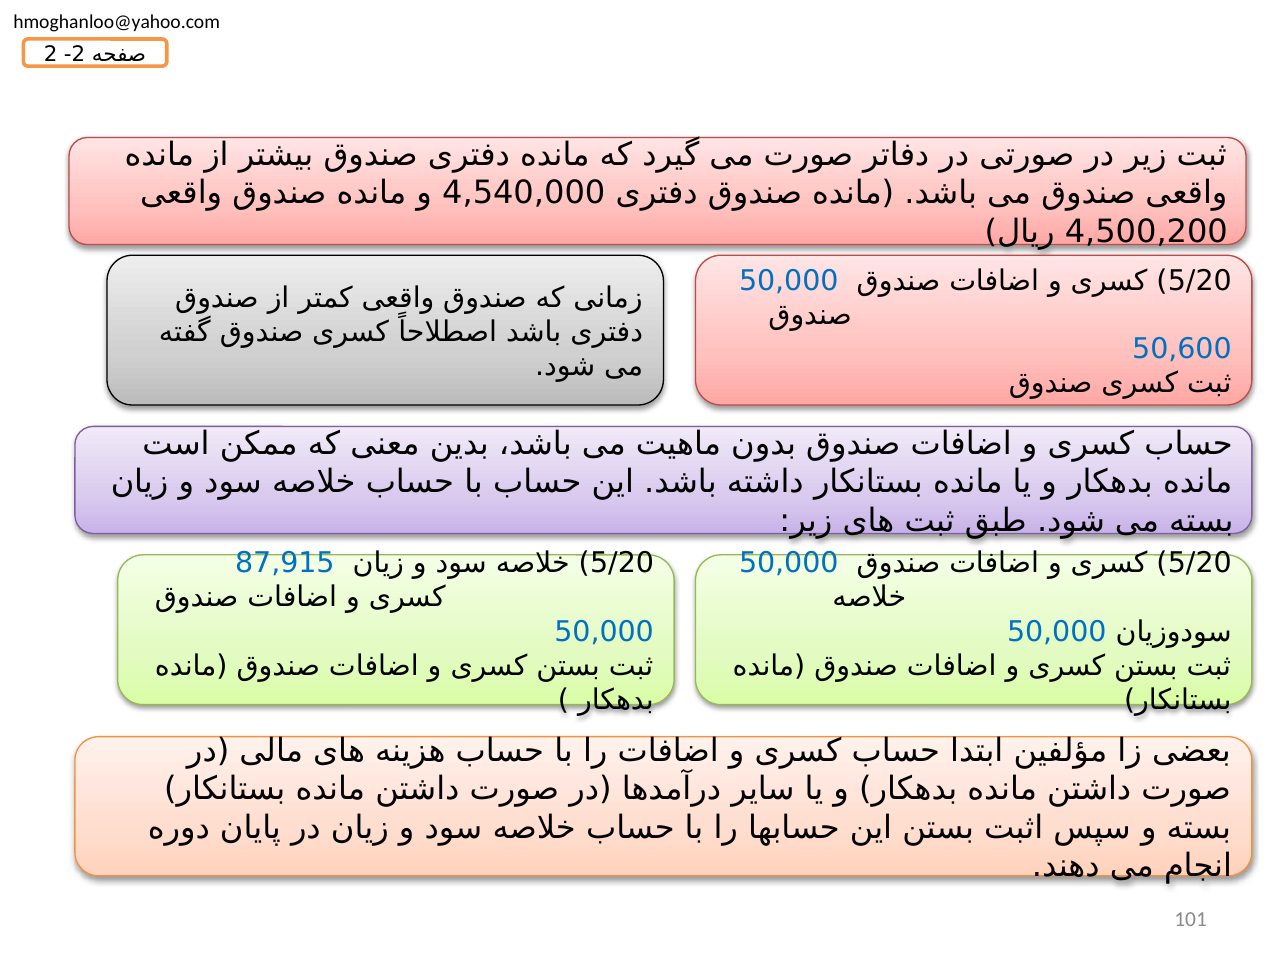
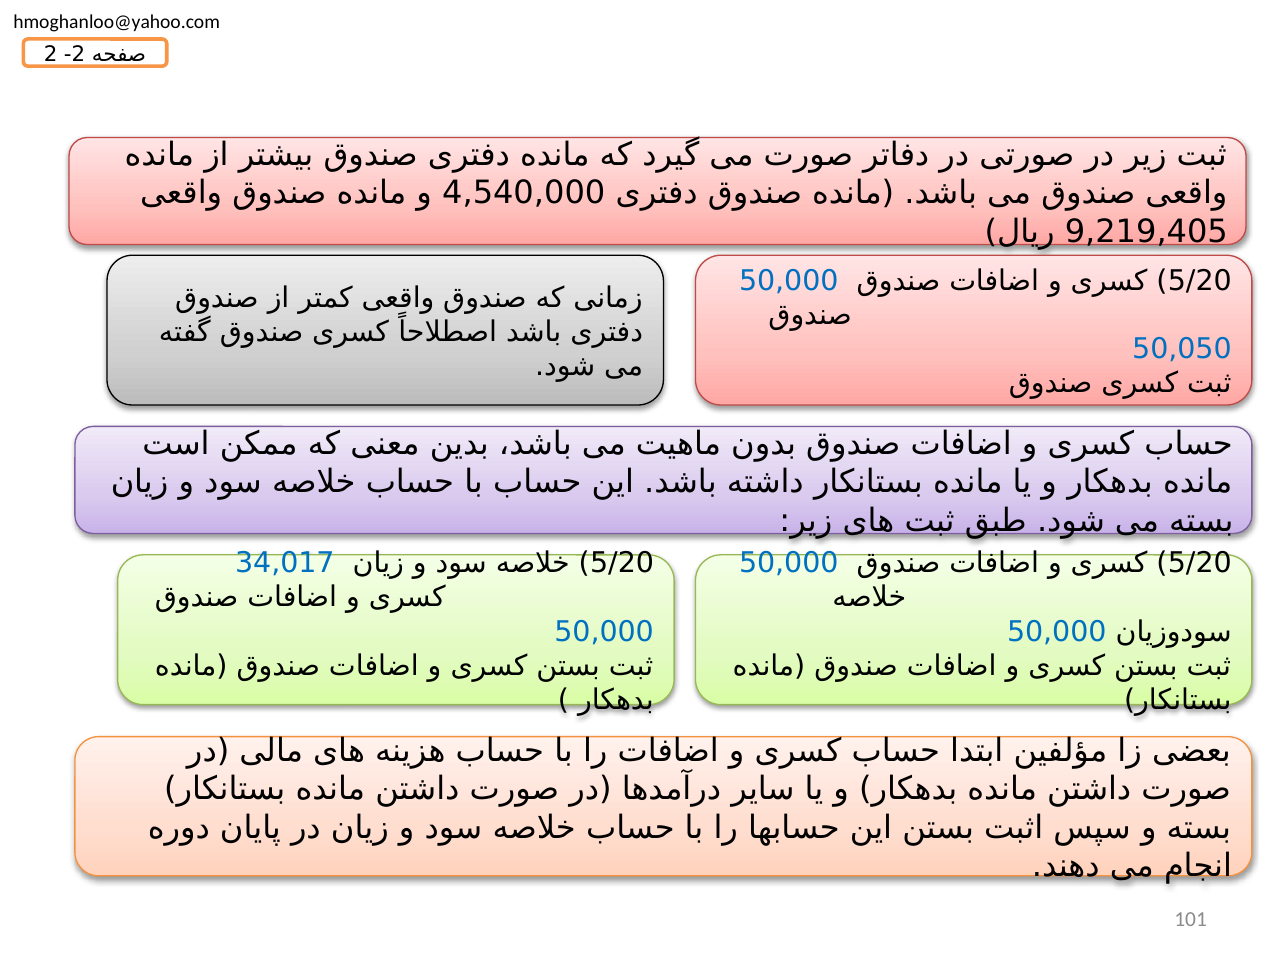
4,500,200: 4,500,200 -> 9,219,405
50,600: 50,600 -> 50,050
87,915: 87,915 -> 34,017
